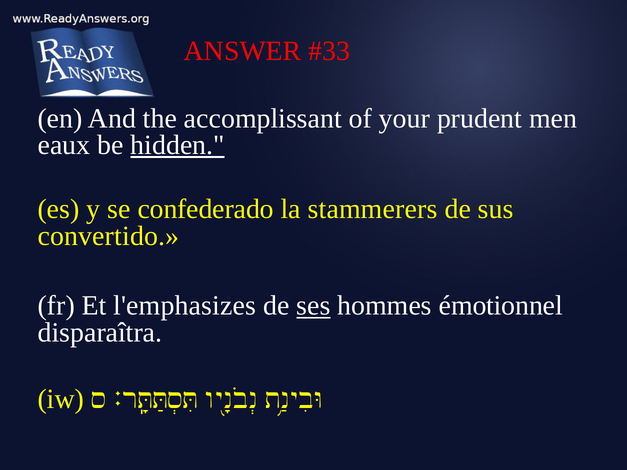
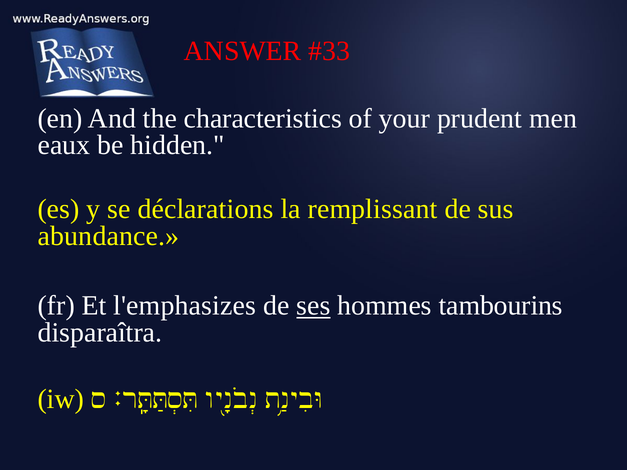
accomplissant: accomplissant -> characteristics
hidden underline: present -> none
confederado: confederado -> déclarations
stammerers: stammerers -> remplissant
convertido: convertido -> abundance
émotionnel: émotionnel -> tambourins
